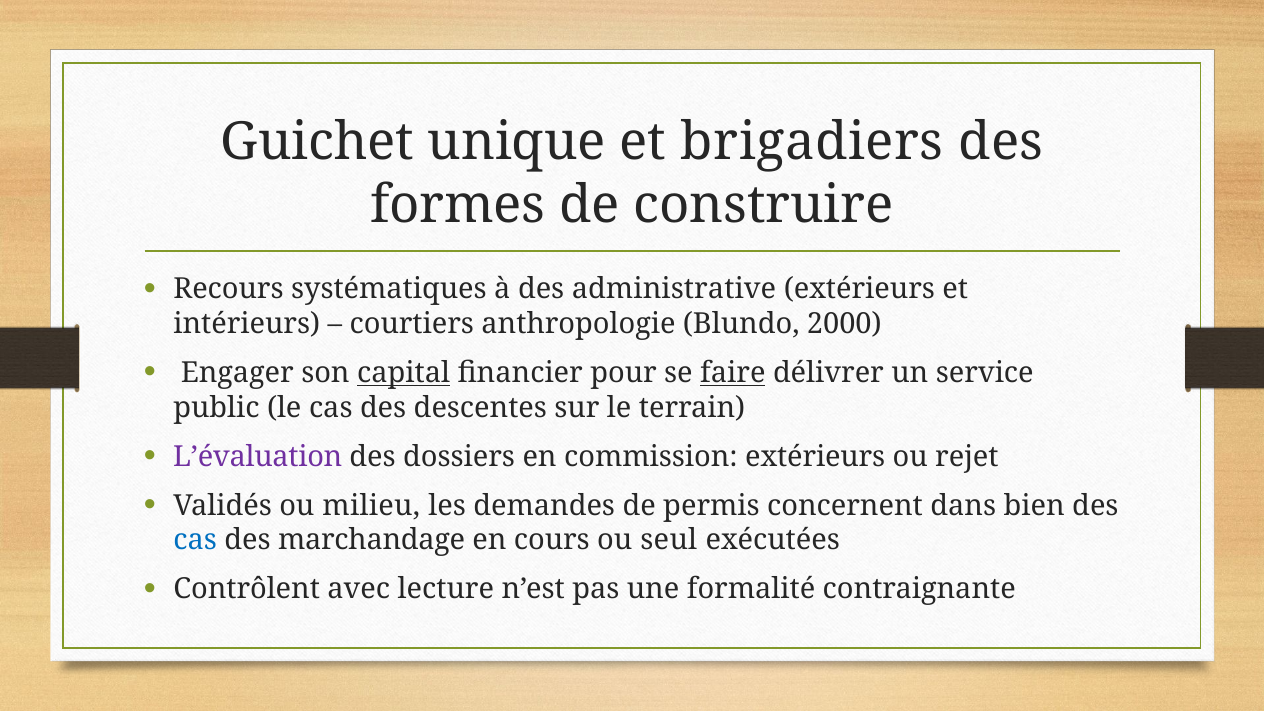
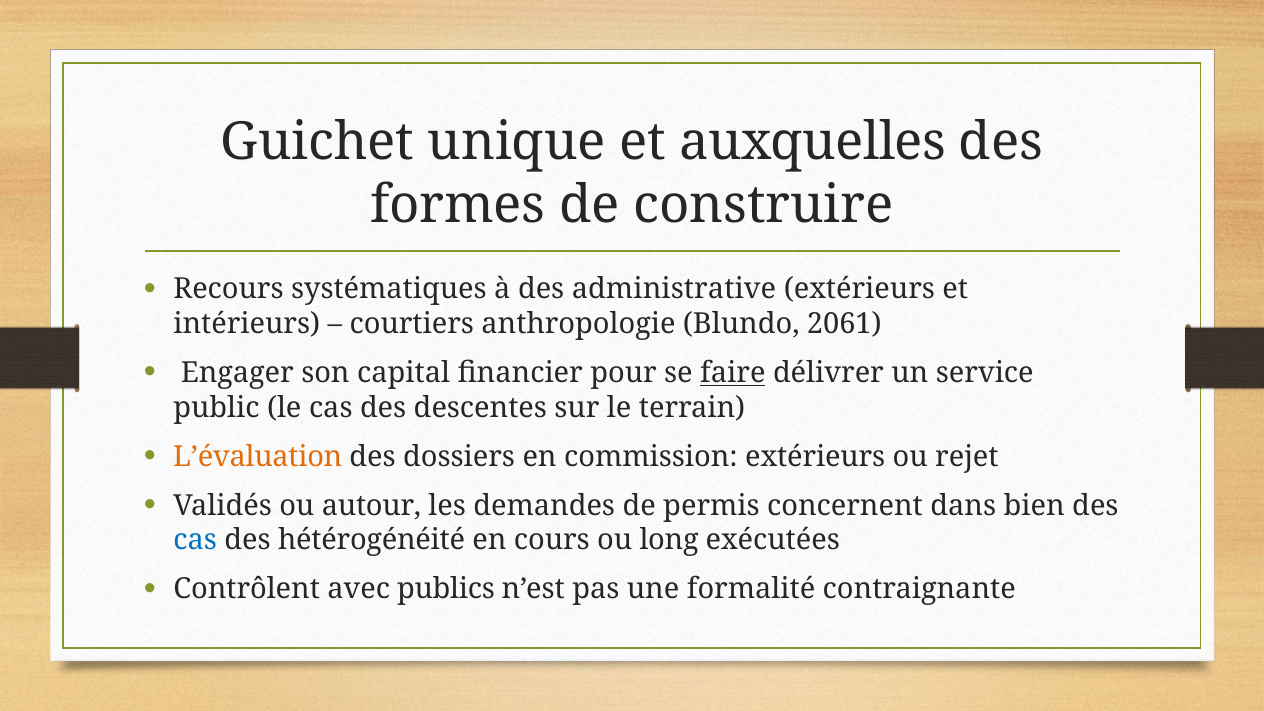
brigadiers: brigadiers -> auxquelles
2000: 2000 -> 2061
capital underline: present -> none
L’évaluation colour: purple -> orange
milieu: milieu -> autour
marchandage: marchandage -> hétérogénéité
seul: seul -> long
lecture: lecture -> publics
